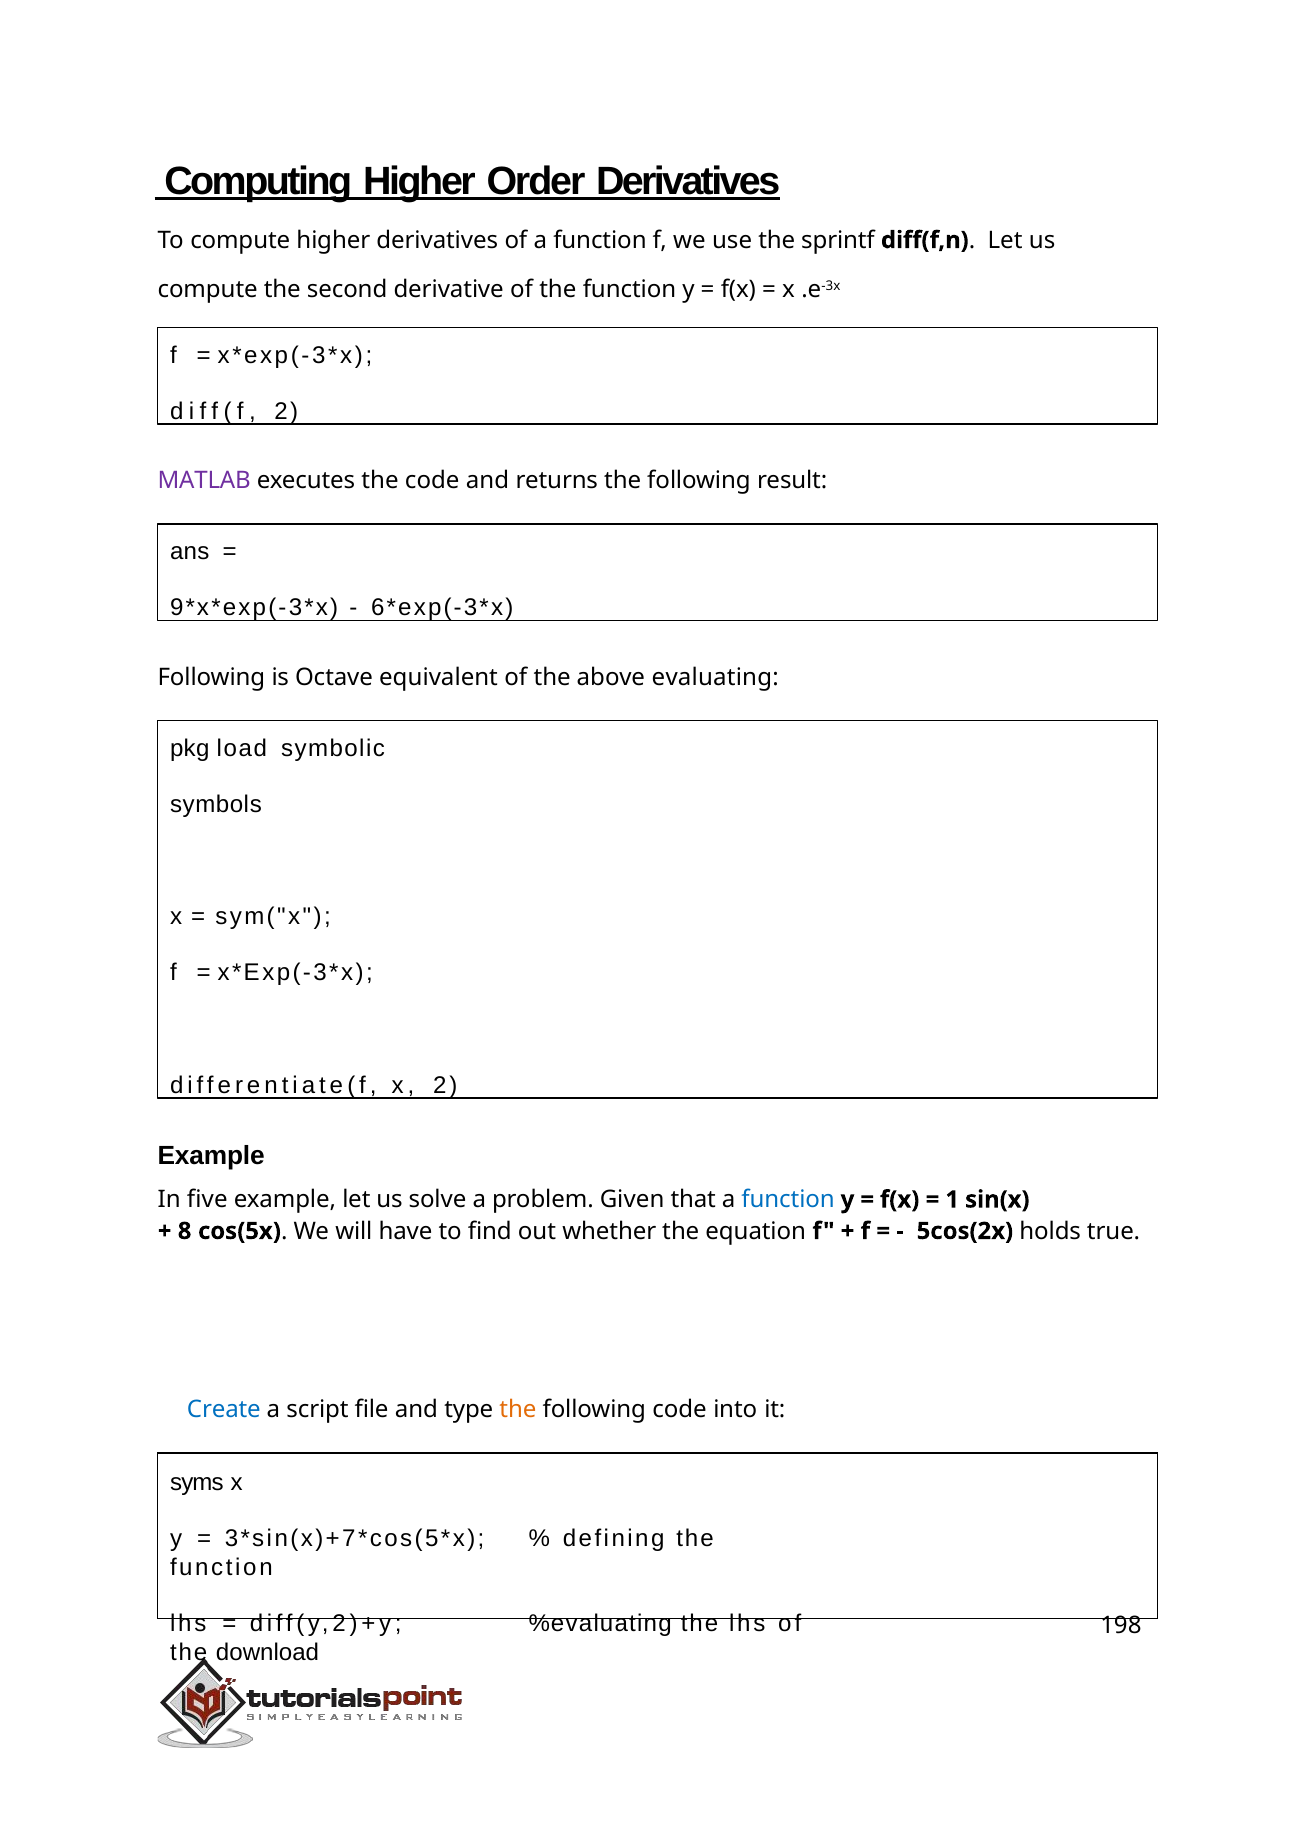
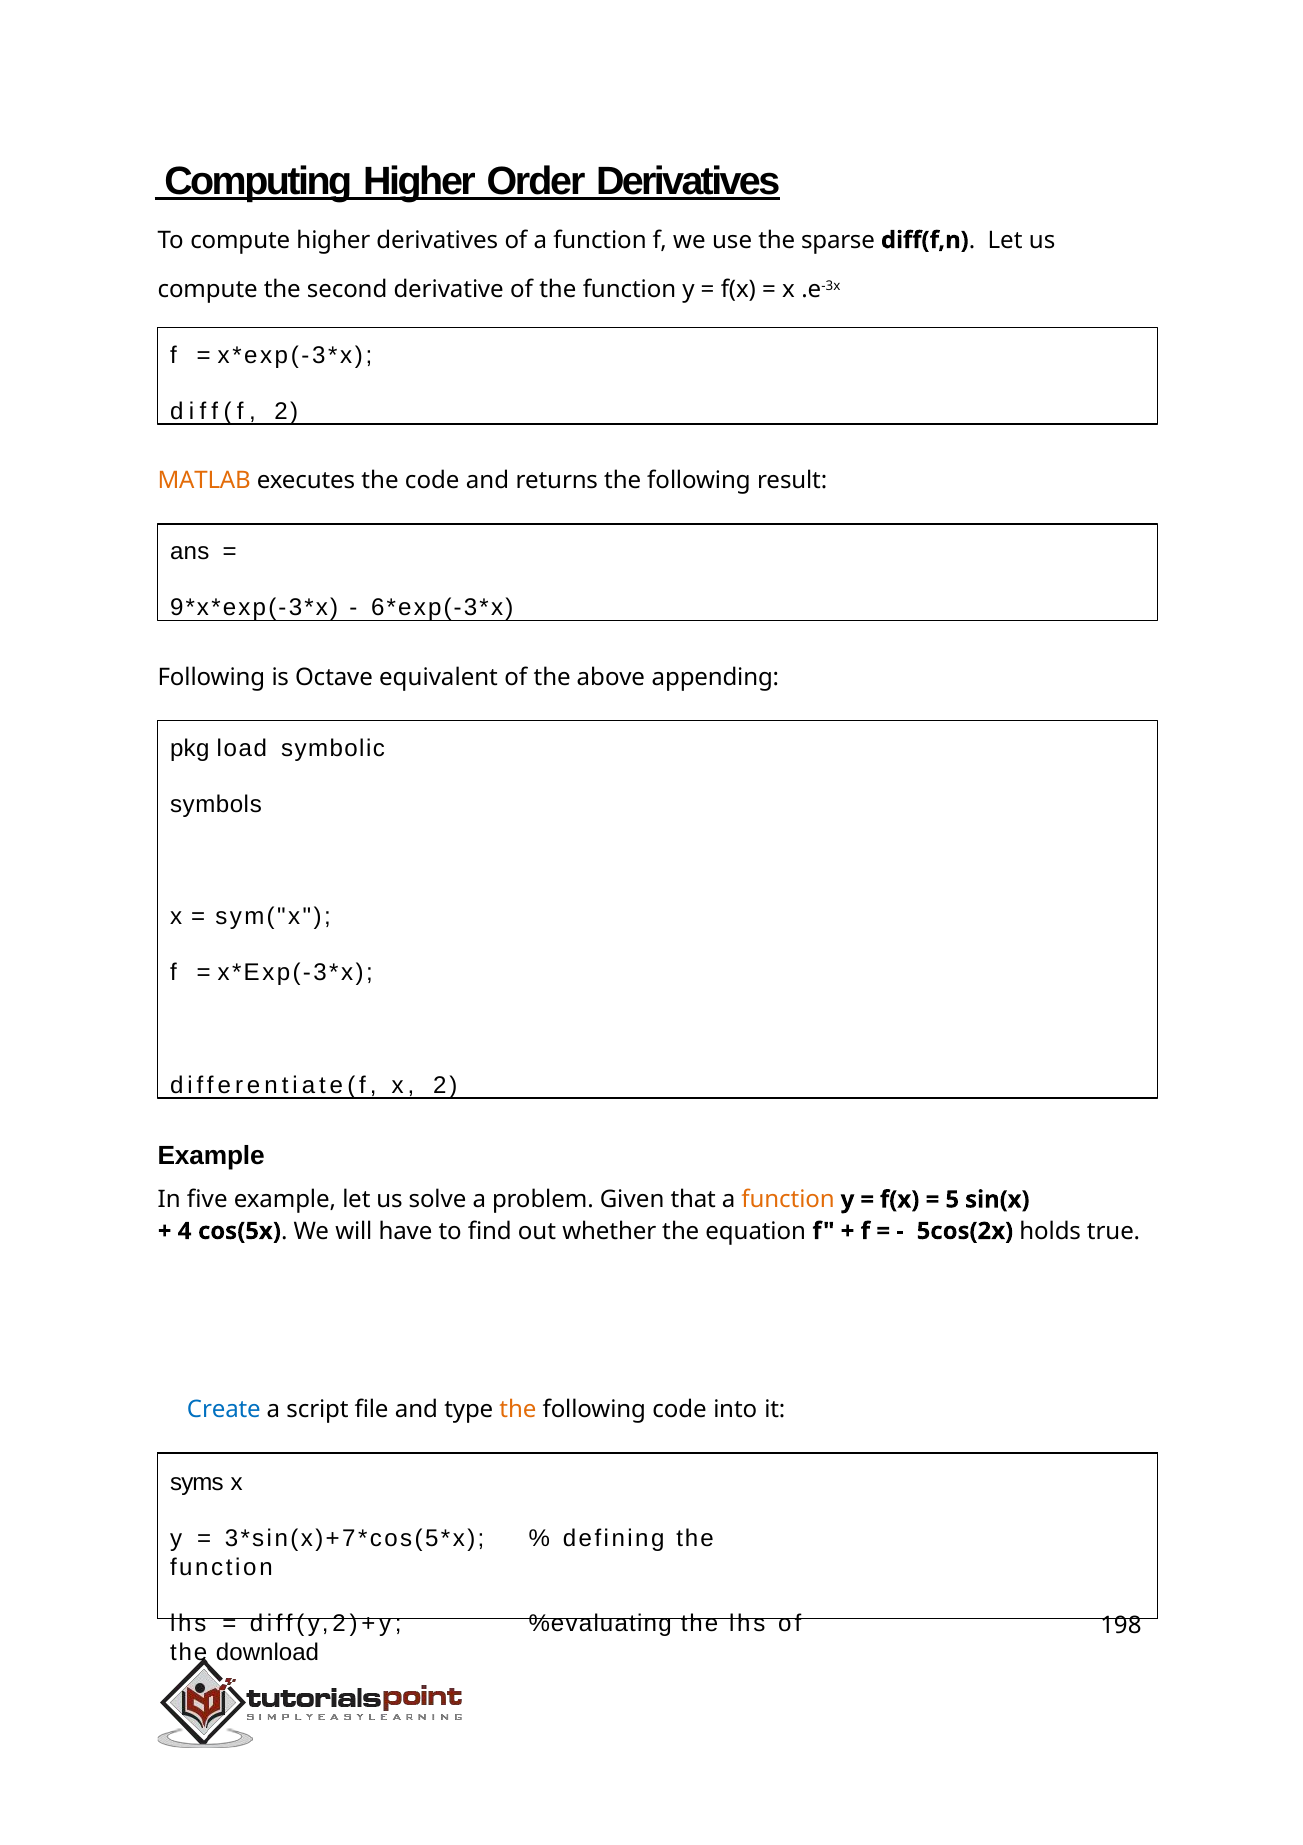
sprintf: sprintf -> sparse
MATLAB colour: purple -> orange
evaluating: evaluating -> appending
function at (788, 1199) colour: blue -> orange
1: 1 -> 5
8: 8 -> 4
